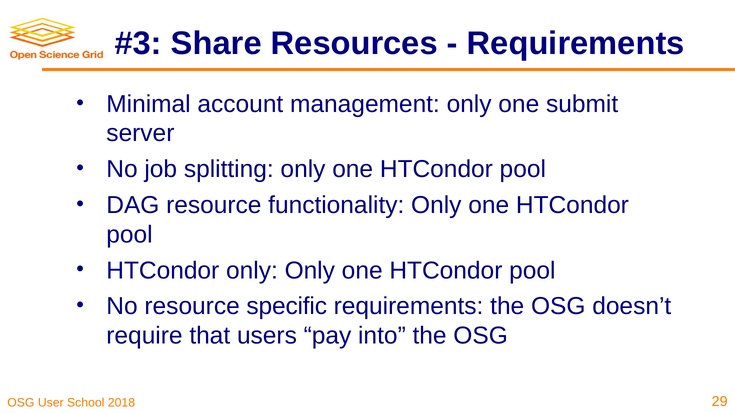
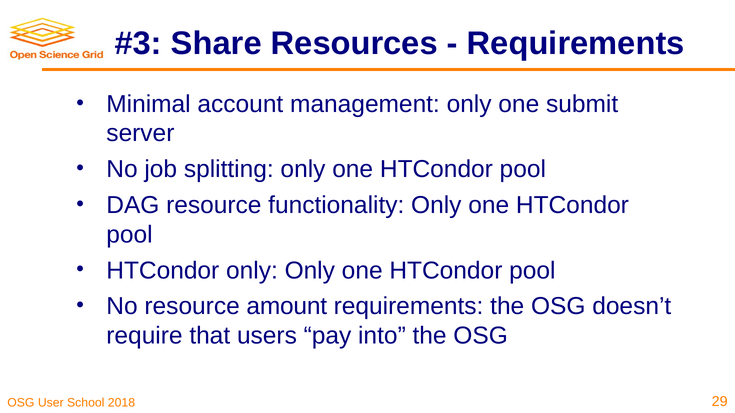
specific: specific -> amount
